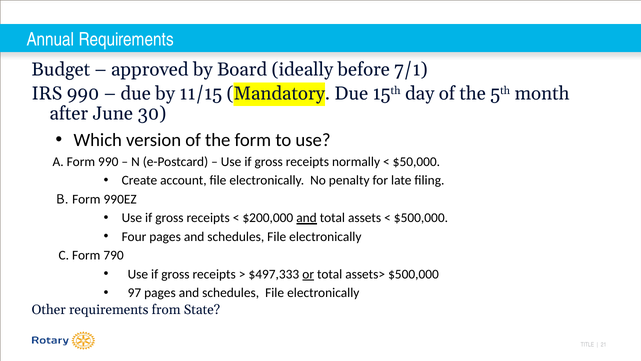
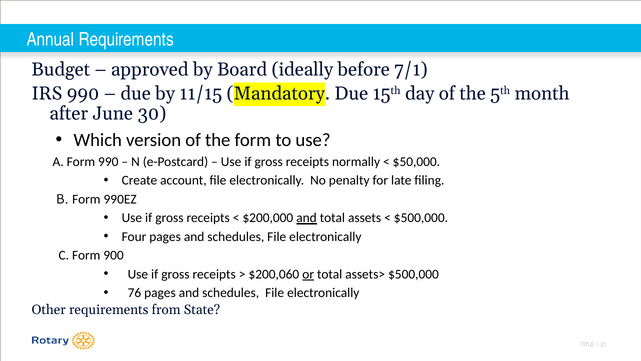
790: 790 -> 900
$497,333: $497,333 -> $200,060
97: 97 -> 76
